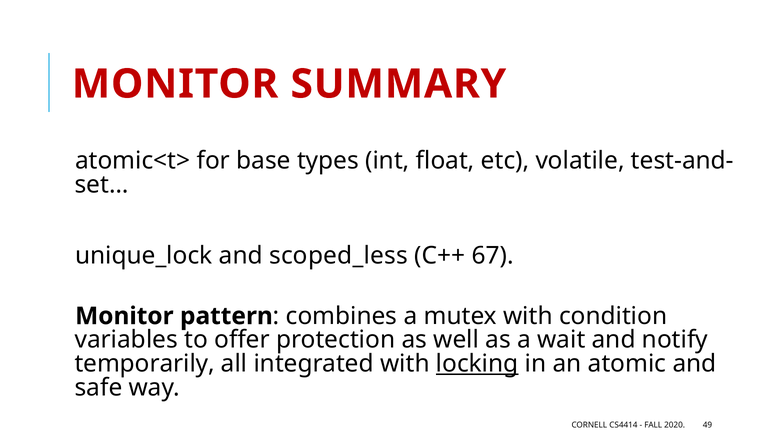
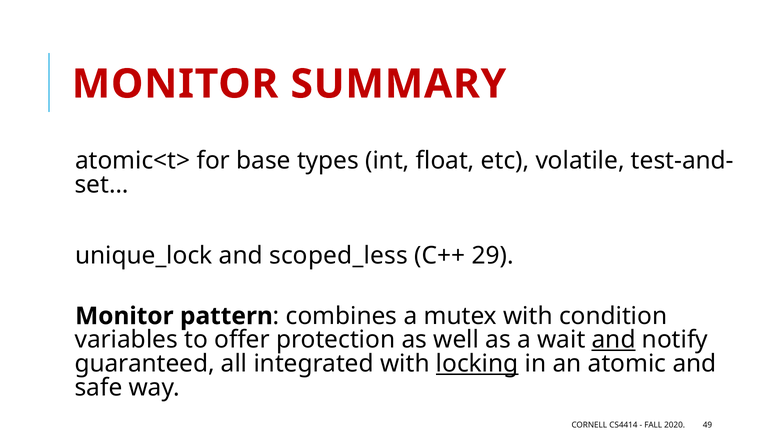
67: 67 -> 29
and at (614, 340) underline: none -> present
temporarily: temporarily -> guaranteed
